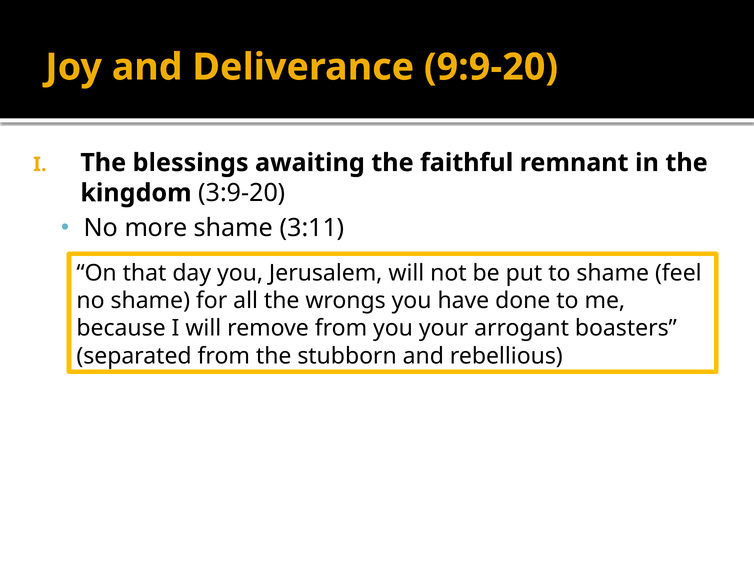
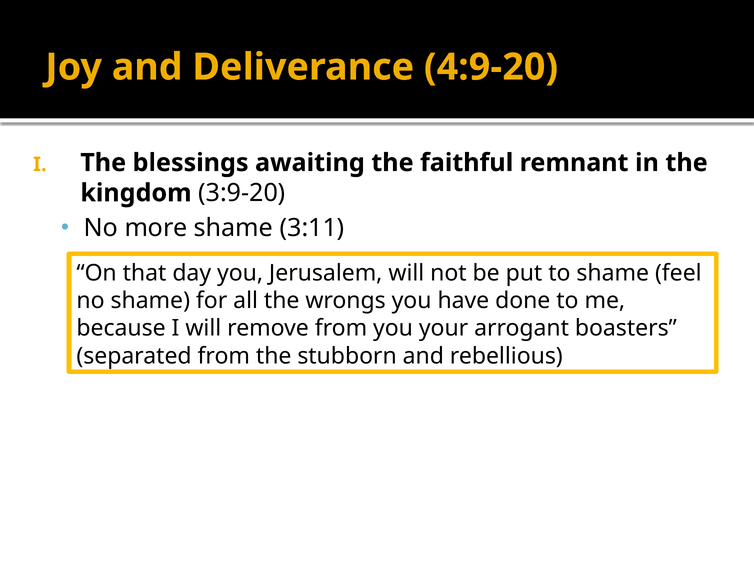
9:9-20: 9:9-20 -> 4:9-20
